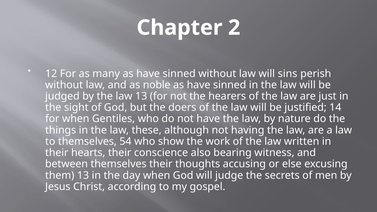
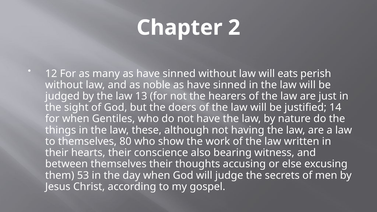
sins: sins -> eats
54: 54 -> 80
them 13: 13 -> 53
